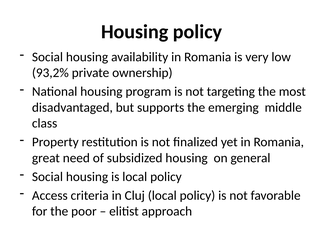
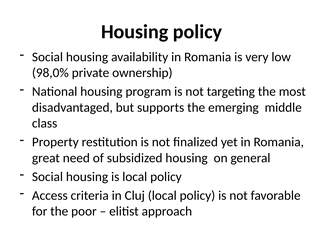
93,2%: 93,2% -> 98,0%
